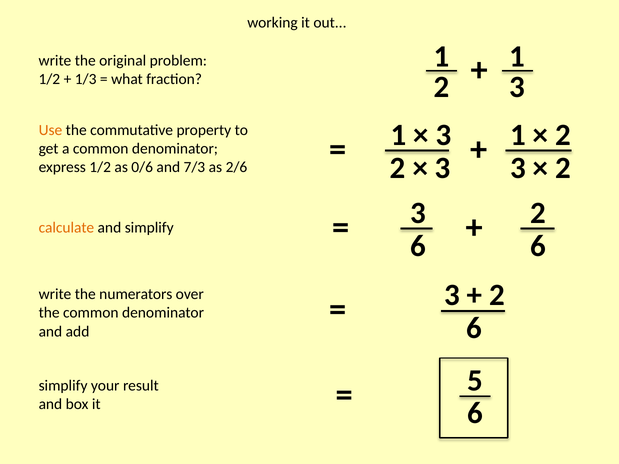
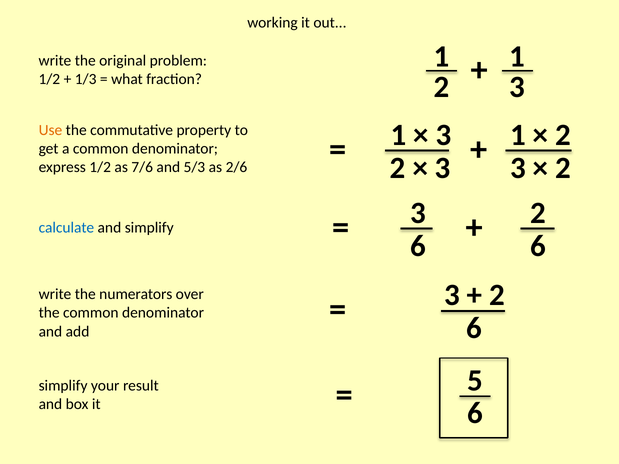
0/6: 0/6 -> 7/6
7/3: 7/3 -> 5/3
calculate colour: orange -> blue
